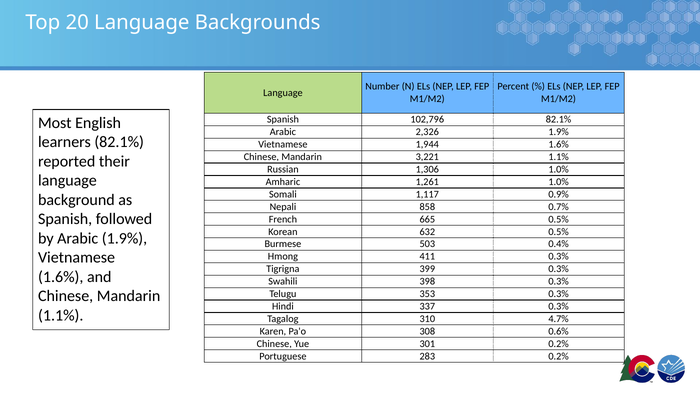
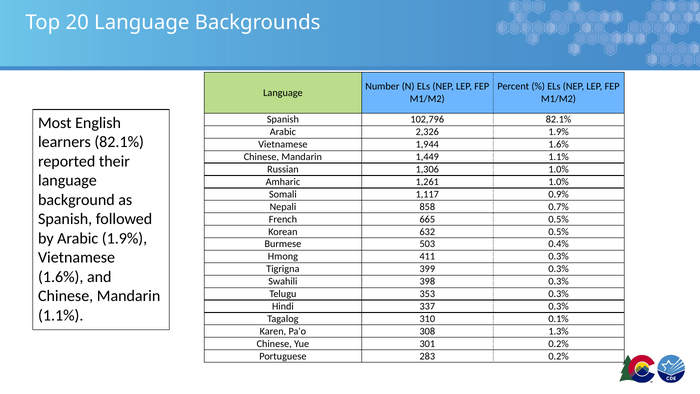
3,221: 3,221 -> 1,449
4.7%: 4.7% -> 0.1%
0.6%: 0.6% -> 1.3%
